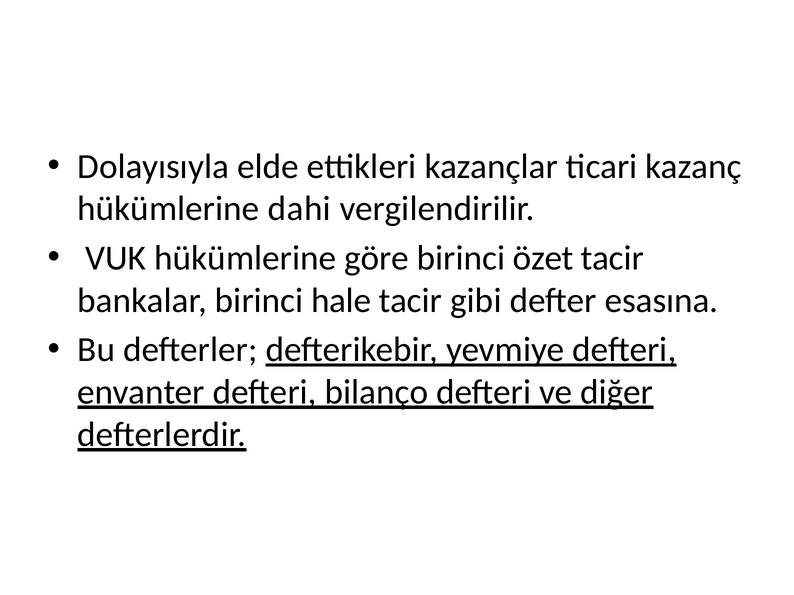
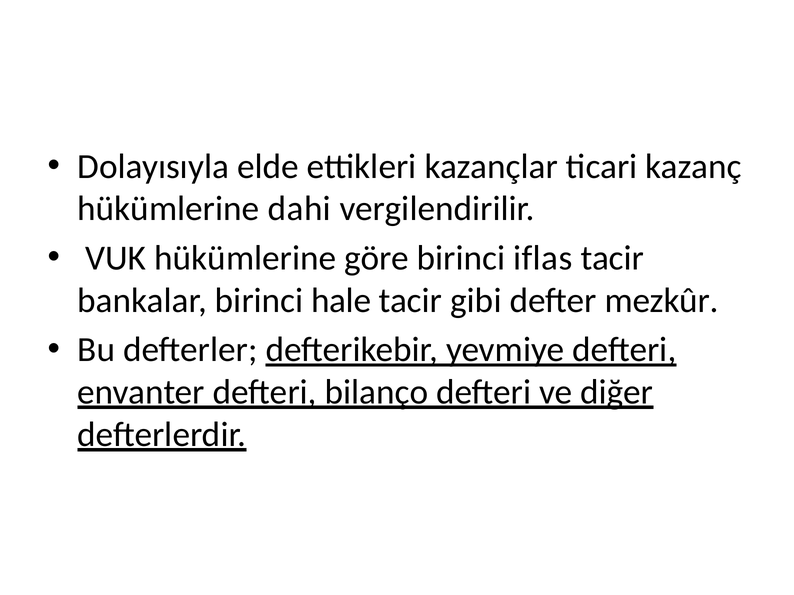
özet: özet -> iflas
esasına: esasına -> mezkûr
